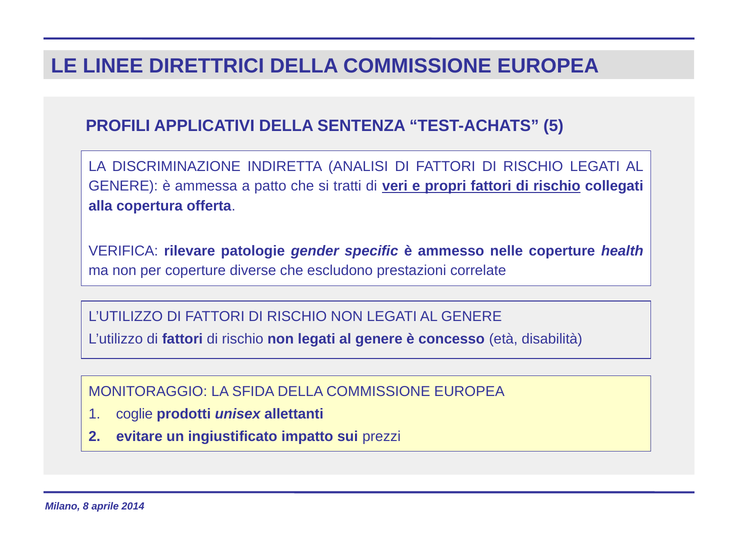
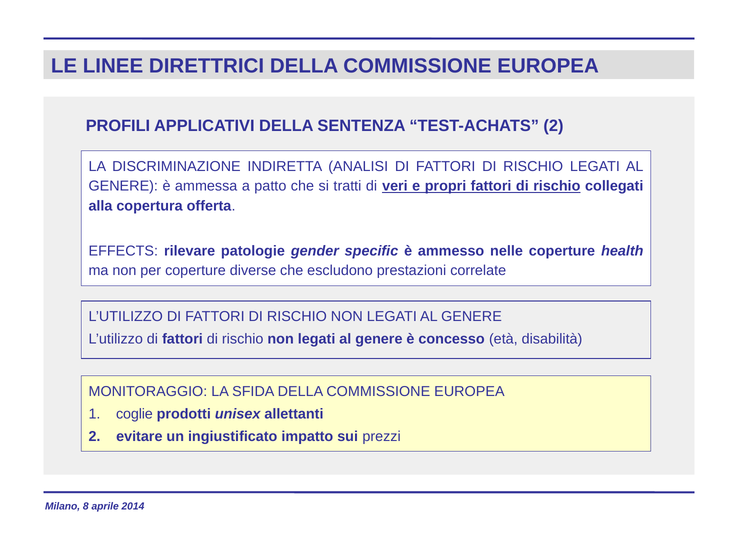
TEST-ACHATS 5: 5 -> 2
VERIFICA: VERIFICA -> EFFECTS
